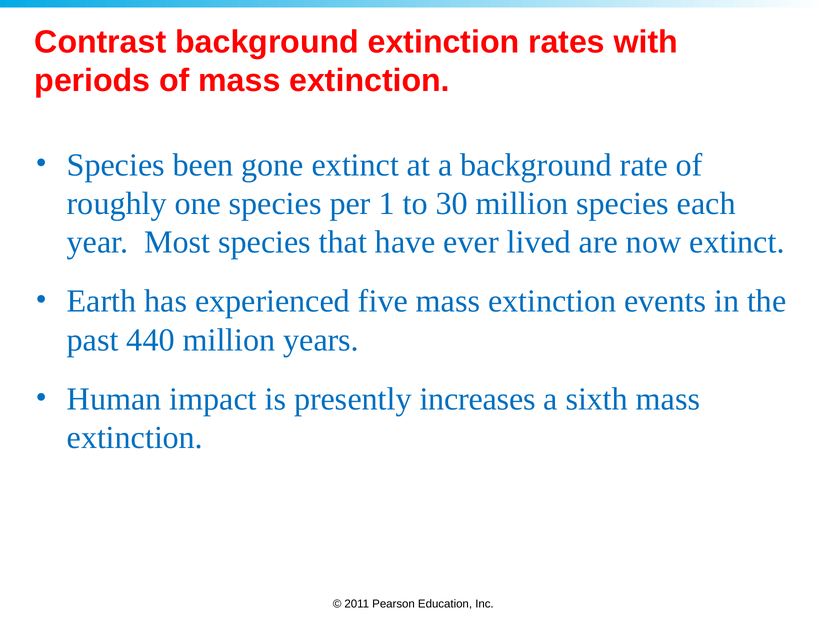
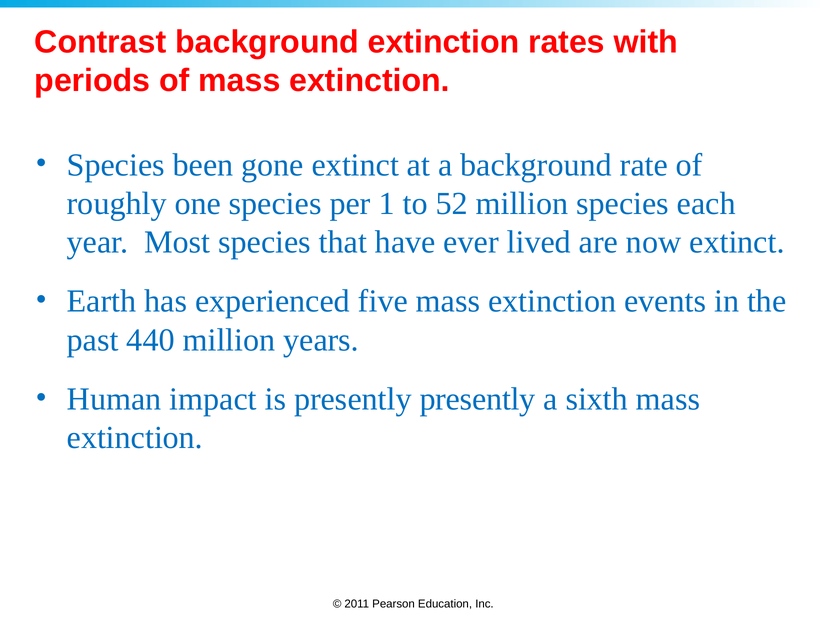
30: 30 -> 52
presently increases: increases -> presently
